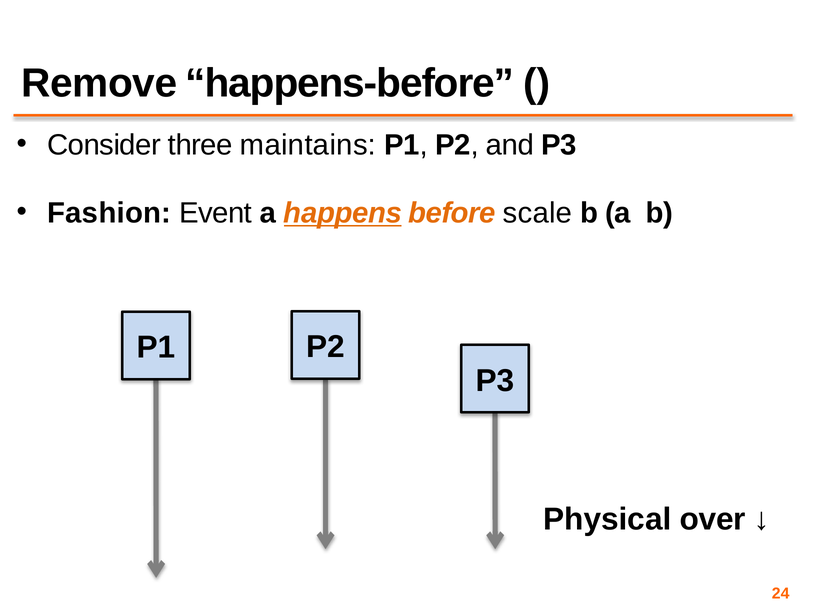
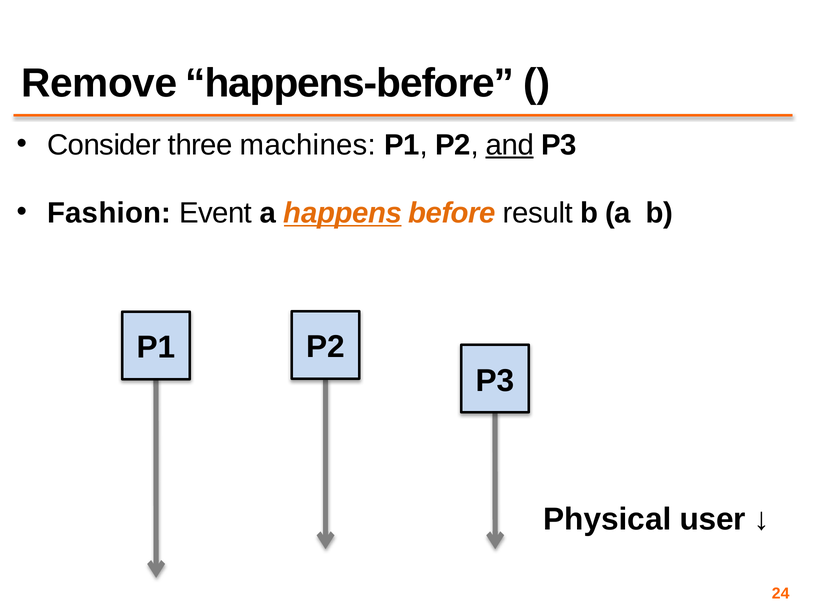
maintains: maintains -> machines
and underline: none -> present
scale: scale -> result
over: over -> user
